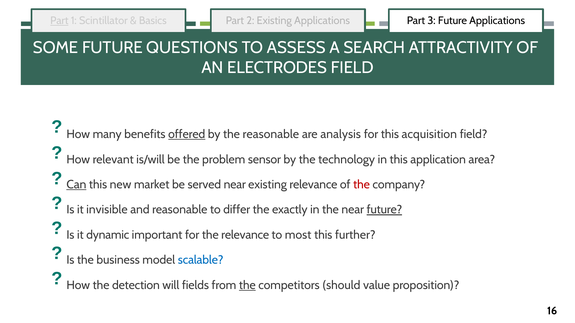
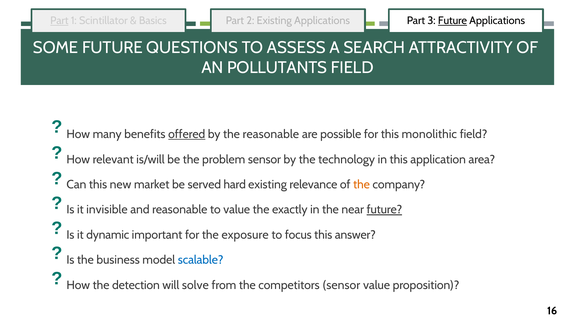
Future at (452, 21) underline: none -> present
ELECTRODES: ELECTRODES -> POLLUTANTS
analysis: analysis -> possible
acquisition: acquisition -> monolithic
Can underline: present -> none
served near: near -> hard
the at (362, 185) colour: red -> orange
to differ: differ -> value
the relevance: relevance -> exposure
most: most -> focus
further: further -> answer
fields: fields -> solve
the at (247, 285) underline: present -> none
competitors should: should -> sensor
